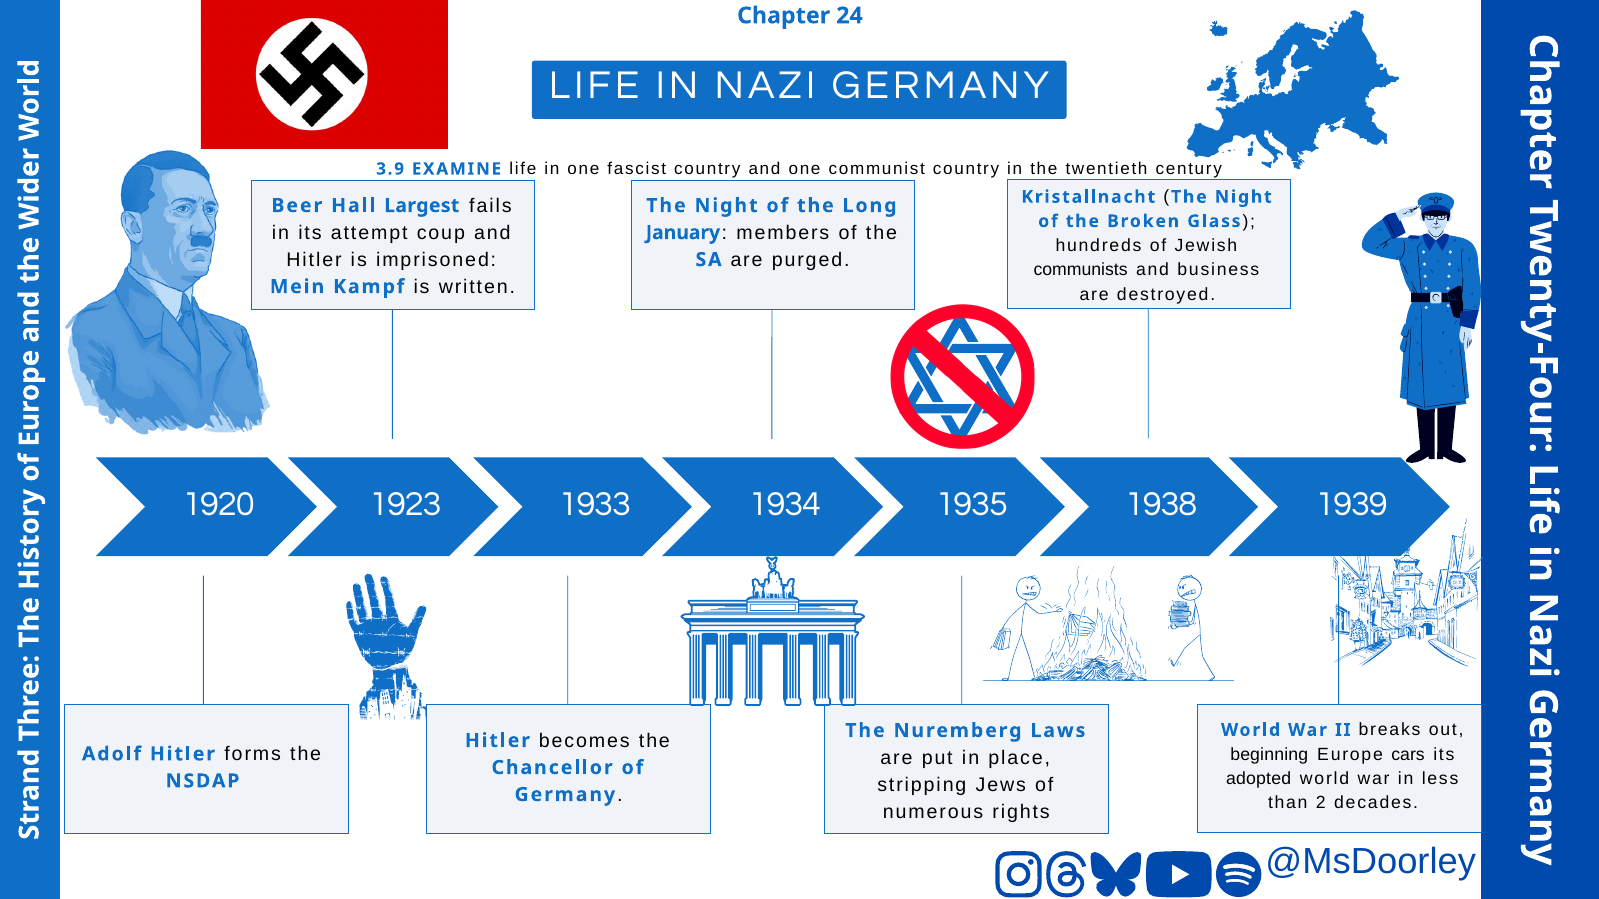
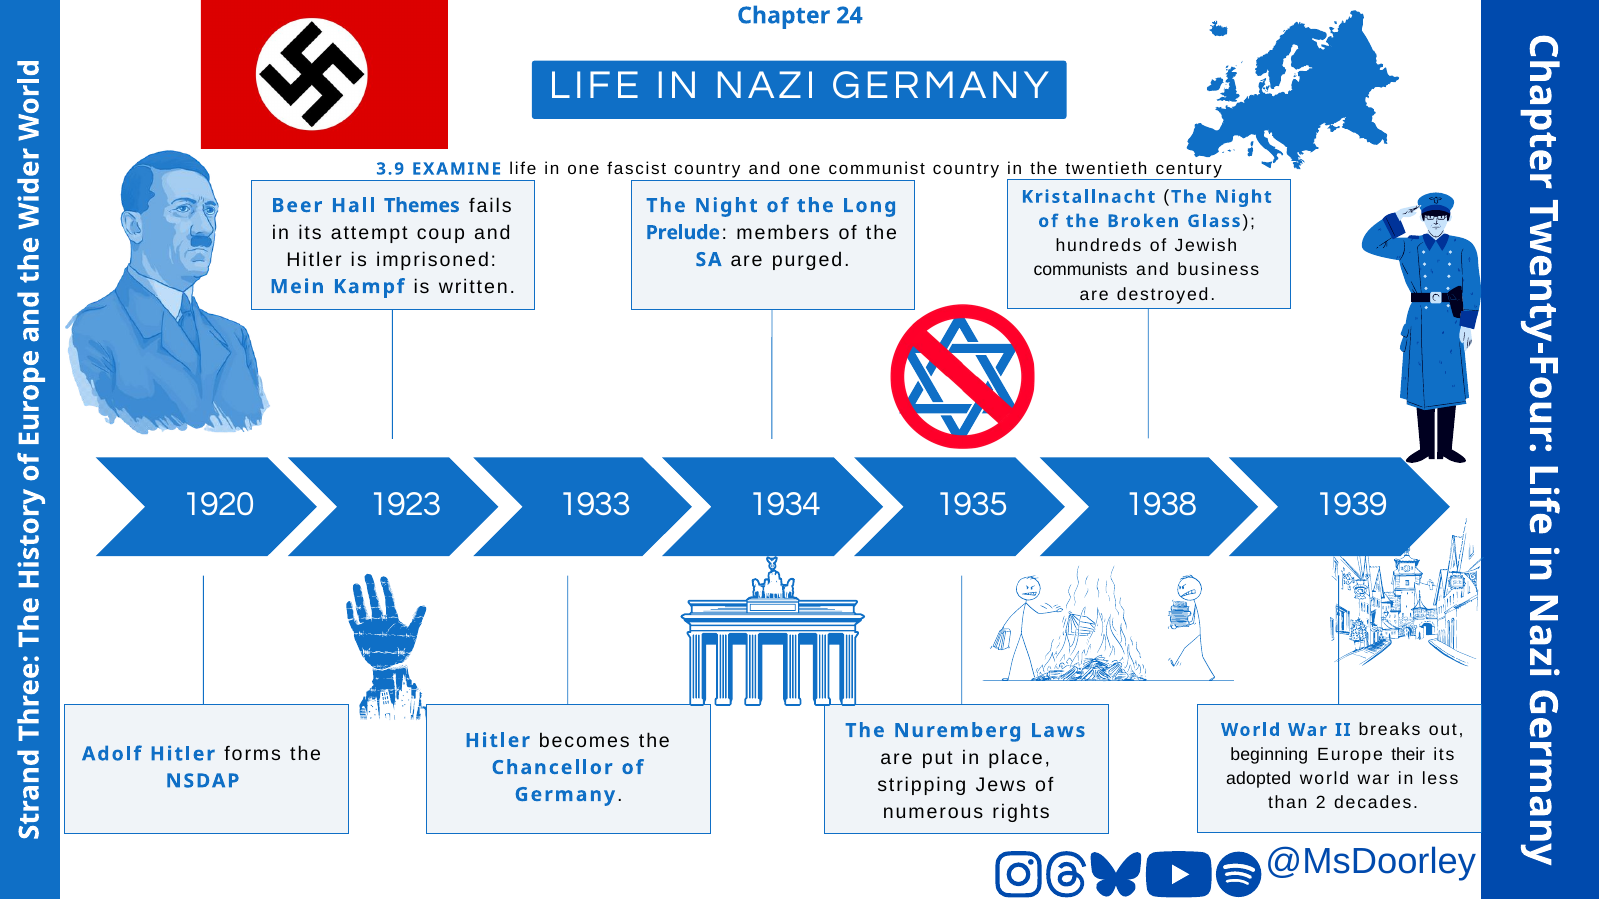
Largest: Largest -> Themes
January: January -> Prelude
cars: cars -> their
